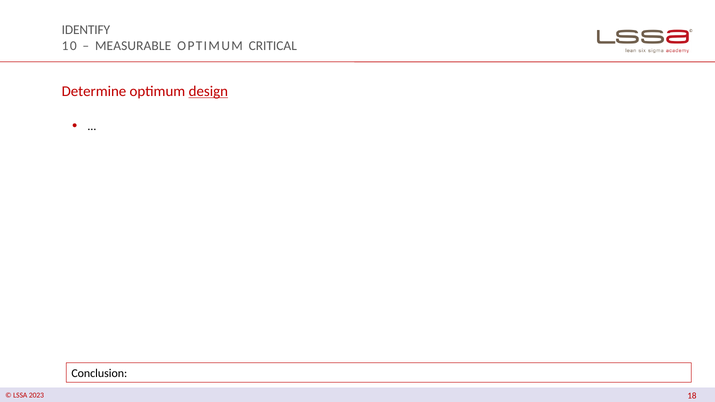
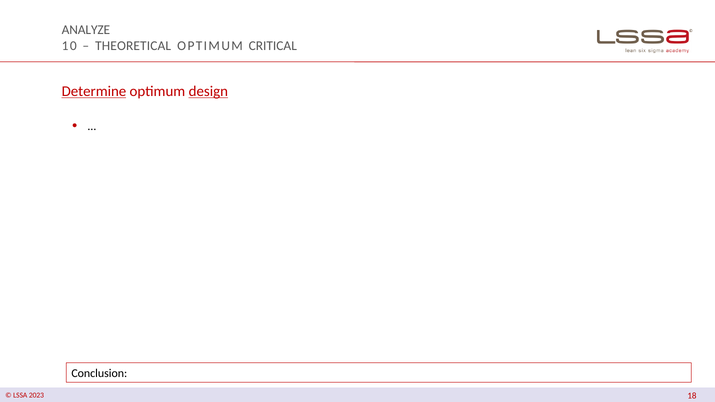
IDENTIFY: IDENTIFY -> ANALYZE
MEASURABLE: MEASURABLE -> THEORETICAL
Determine underline: none -> present
